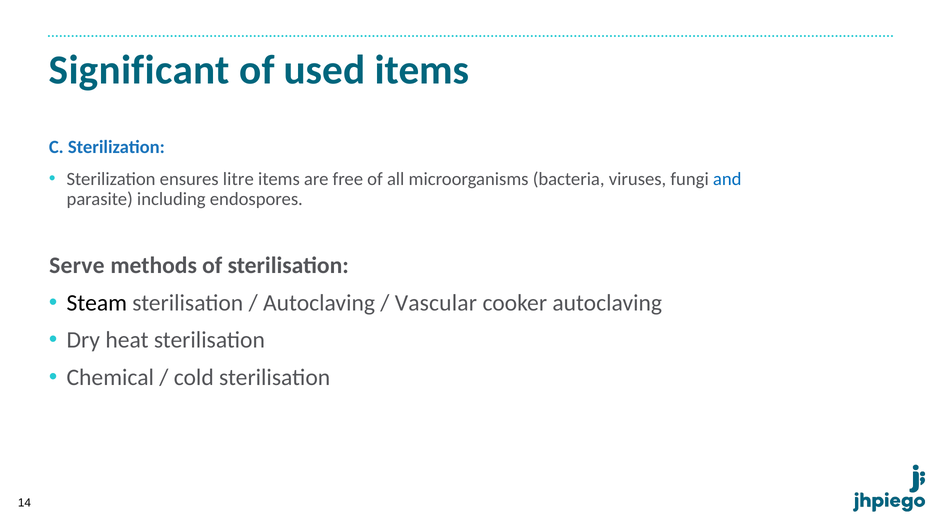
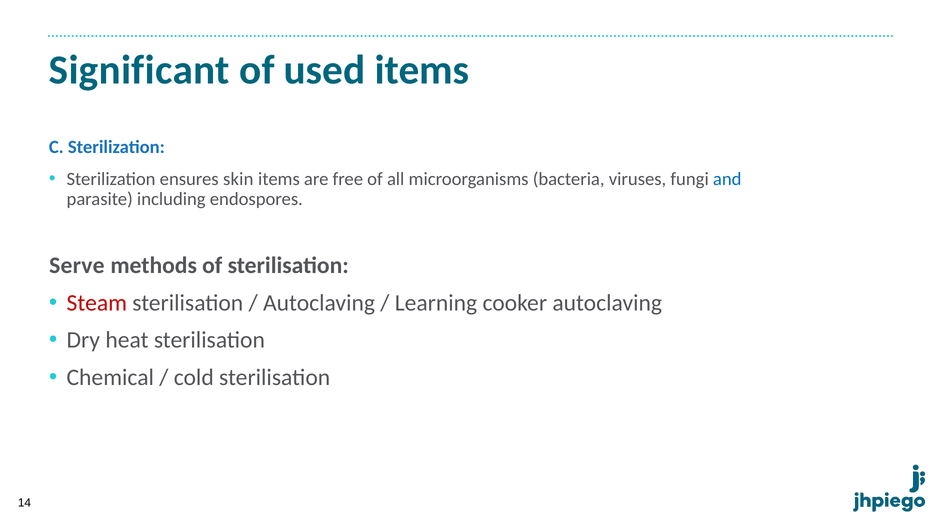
litre: litre -> skin
Steam colour: black -> red
Vascular: Vascular -> Learning
